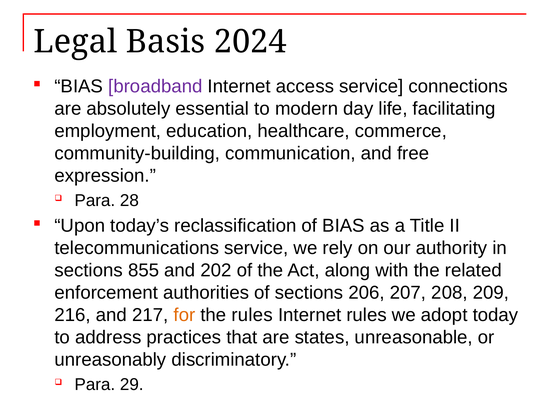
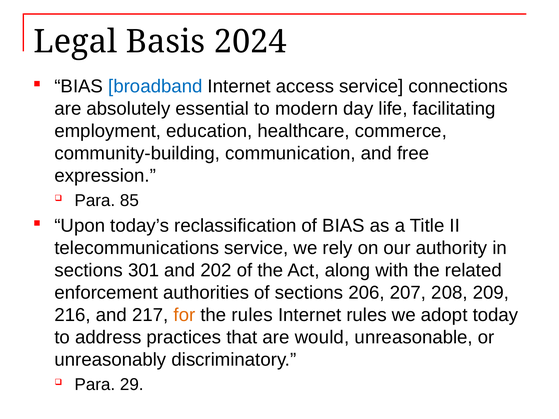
broadband colour: purple -> blue
28: 28 -> 85
855: 855 -> 301
states: states -> would
